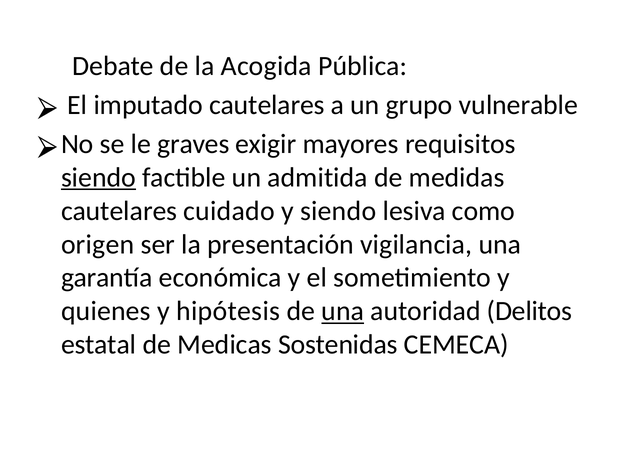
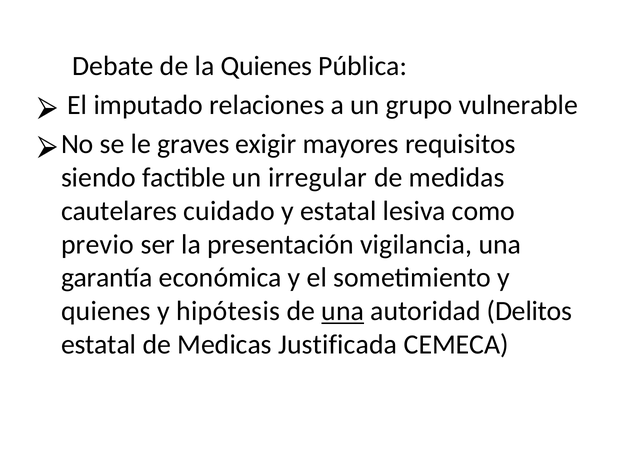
la Acogida: Acogida -> Quienes
imputado cautelares: cautelares -> relaciones
siendo at (99, 177) underline: present -> none
admitida: admitida -> irregular
y siendo: siendo -> estatal
origen: origen -> previo
Sostenidas: Sostenidas -> Justificada
